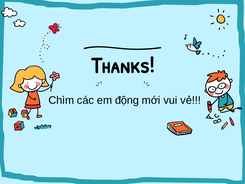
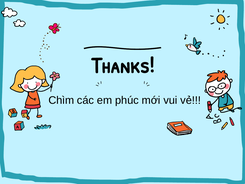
động: động -> phúc
